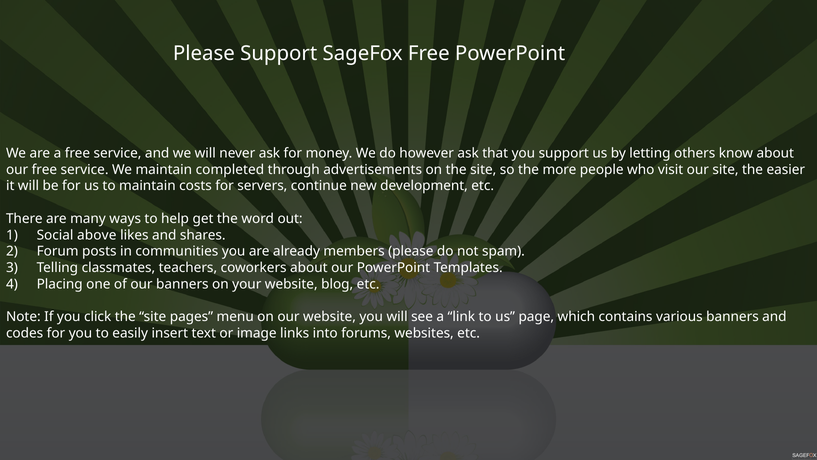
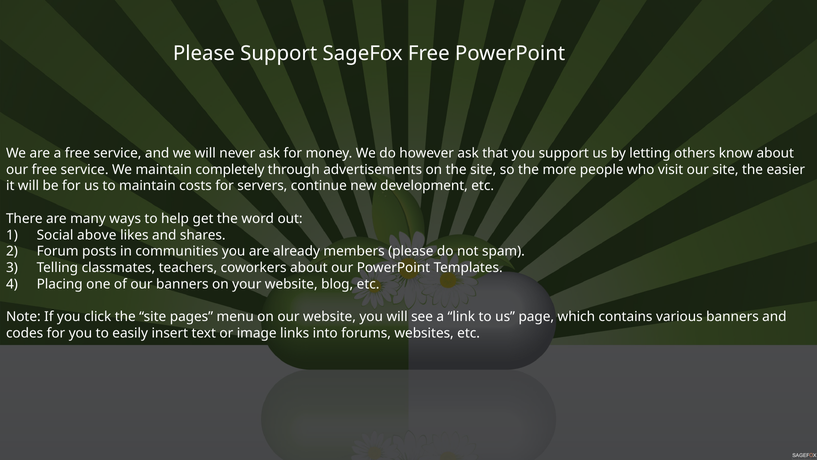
completed: completed -> completely
